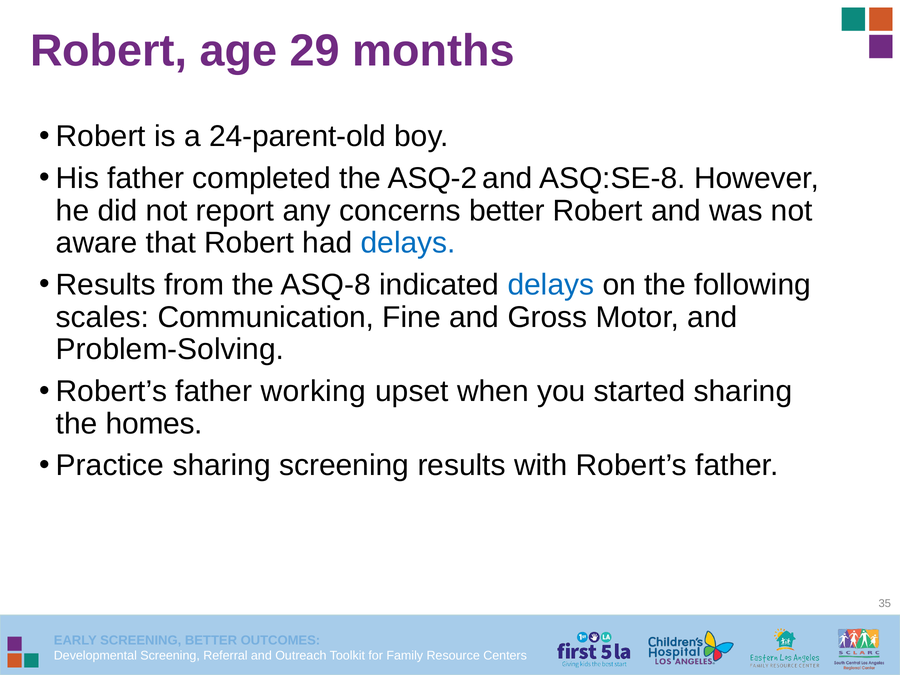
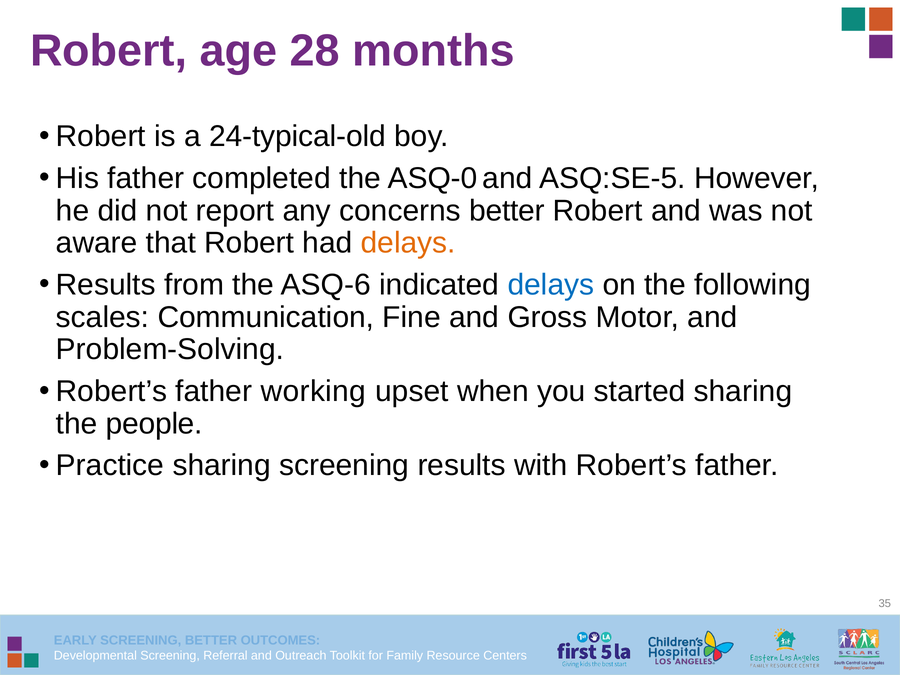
29: 29 -> 28
24-parent-old: 24-parent-old -> 24-typical-old
ASQ-2: ASQ-2 -> ASQ-0
ASQ:SE-8: ASQ:SE-8 -> ASQ:SE-5
delays at (408, 243) colour: blue -> orange
ASQ-8: ASQ-8 -> ASQ-6
homes: homes -> people
